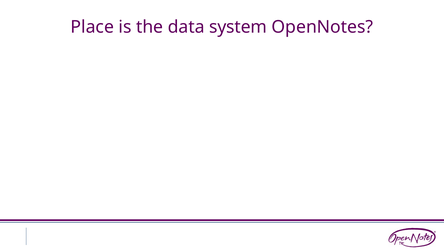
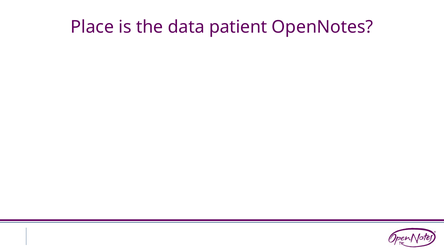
system: system -> patient
